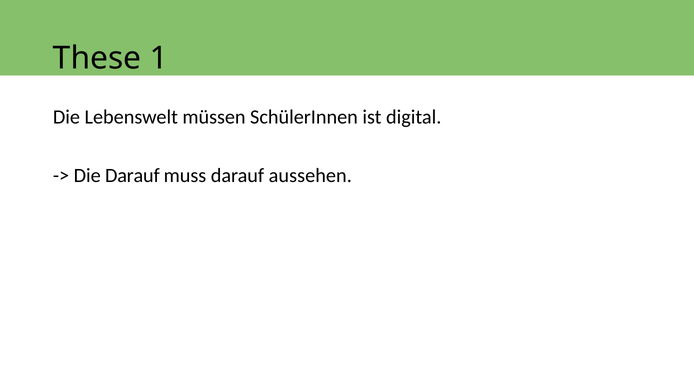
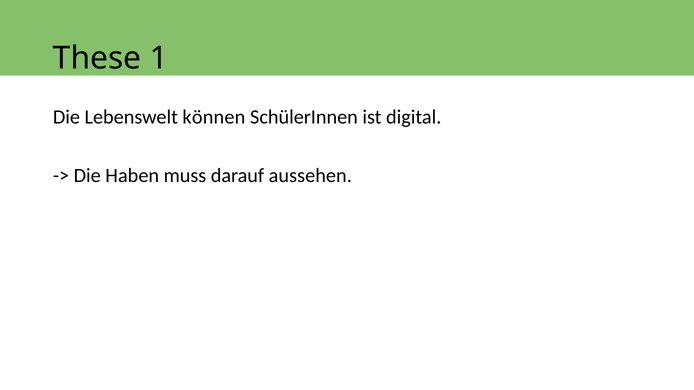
müssen: müssen -> können
Die Darauf: Darauf -> Haben
